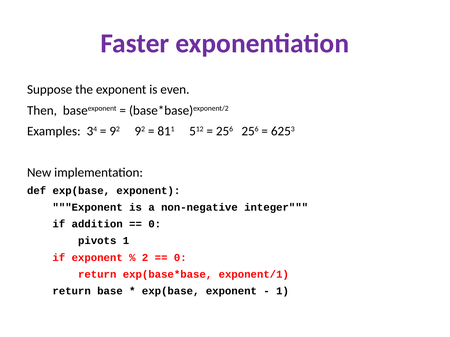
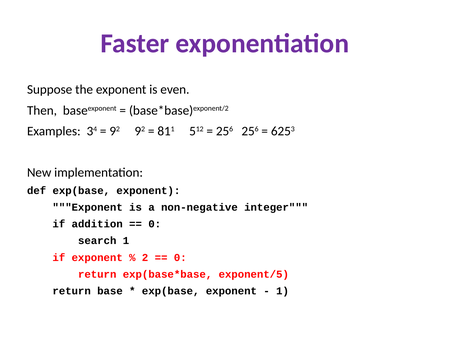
pivots: pivots -> search
exponent/1: exponent/1 -> exponent/5
